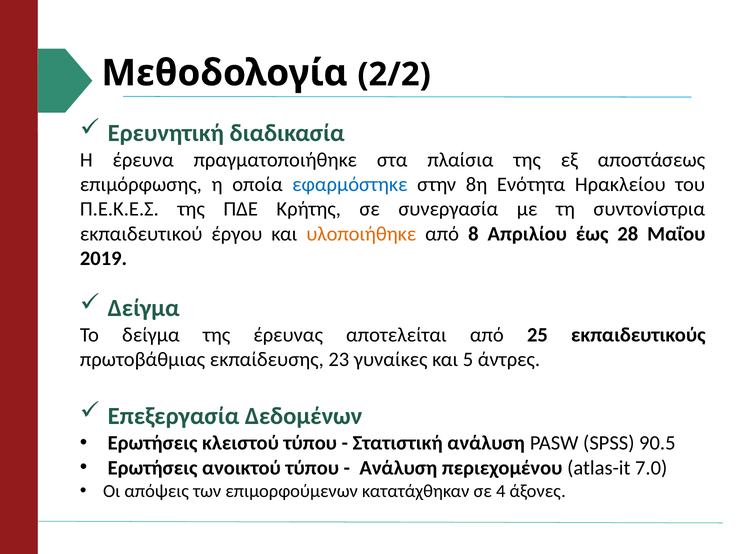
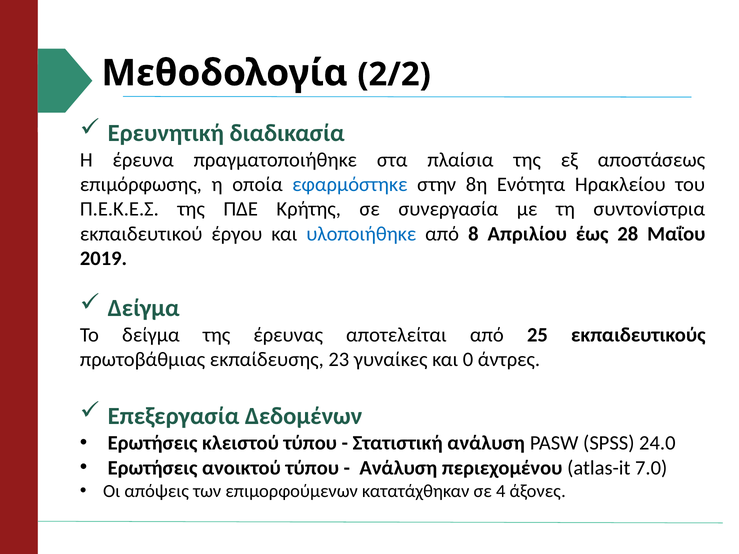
υλοποιήθηκε colour: orange -> blue
5: 5 -> 0
90.5: 90.5 -> 24.0
